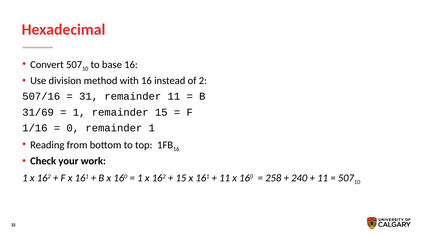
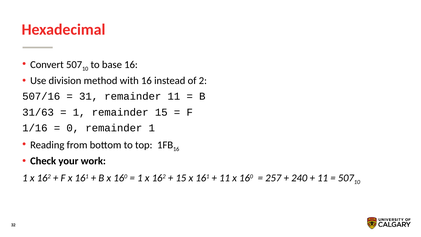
31/69: 31/69 -> 31/63
258: 258 -> 257
